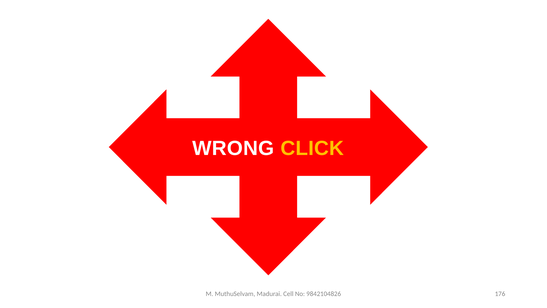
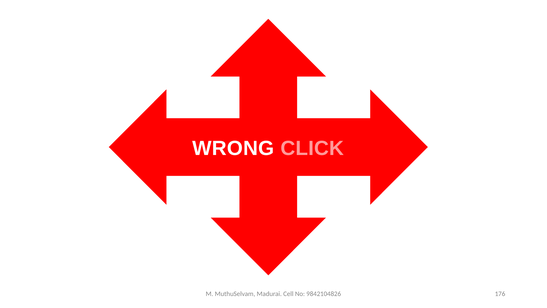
CLICK colour: yellow -> pink
